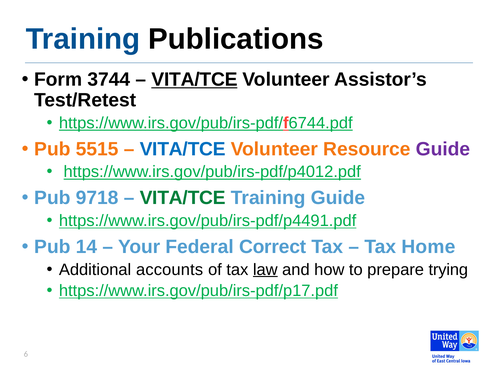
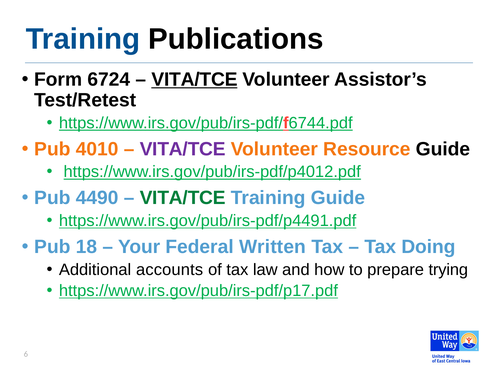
3744: 3744 -> 6724
5515: 5515 -> 4010
VITA/TCE at (183, 149) colour: blue -> purple
Guide at (443, 149) colour: purple -> black
9718: 9718 -> 4490
14: 14 -> 18
Correct: Correct -> Written
Home: Home -> Doing
law underline: present -> none
